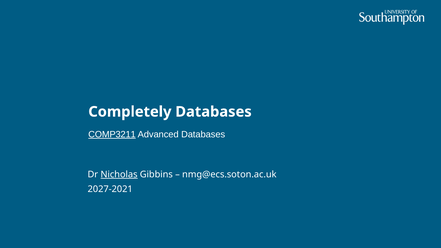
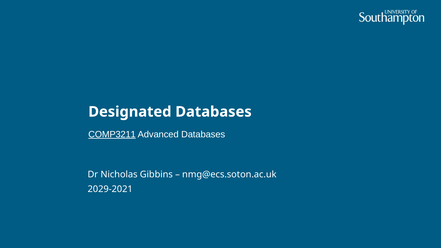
Completely: Completely -> Designated
Nicholas underline: present -> none
2027-2021: 2027-2021 -> 2029-2021
